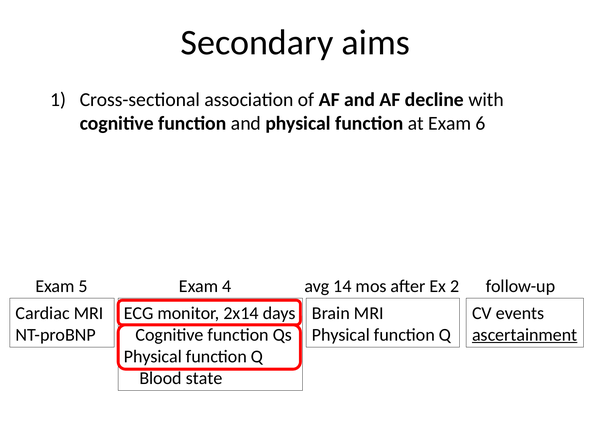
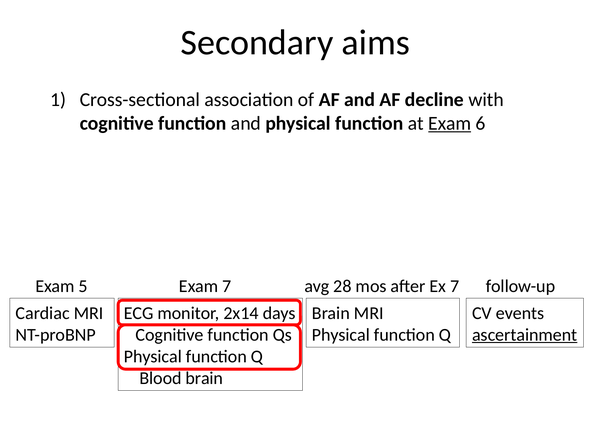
Exam at (450, 123) underline: none -> present
Exam 4: 4 -> 7
14: 14 -> 28
Ex 2: 2 -> 7
Blood state: state -> brain
